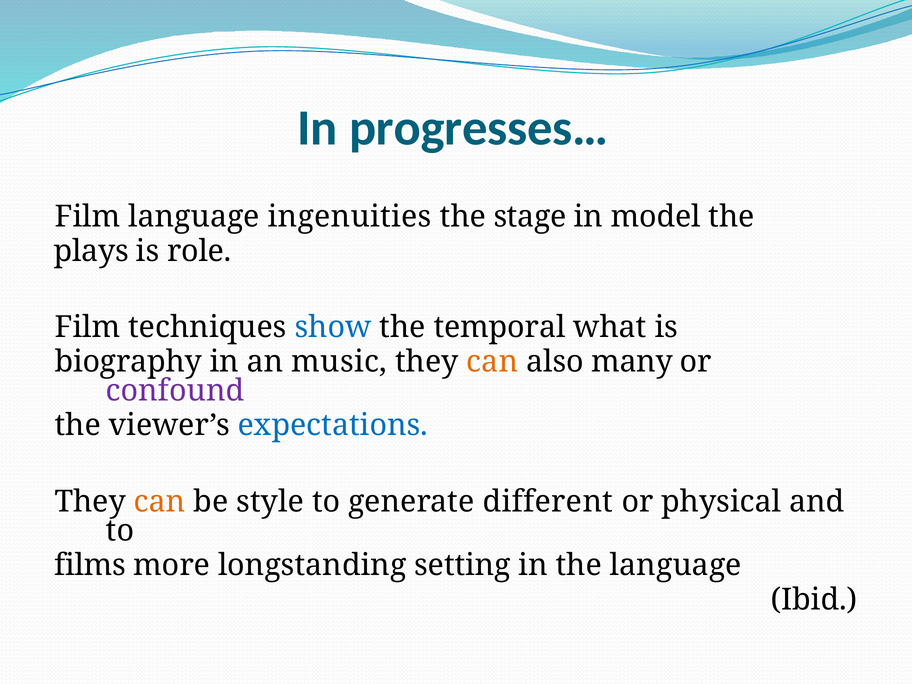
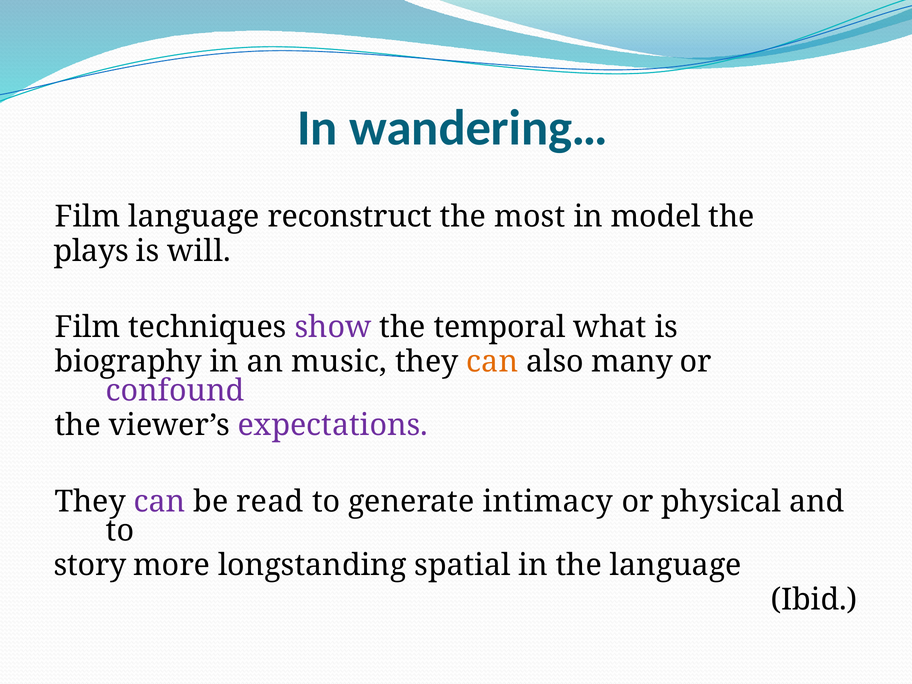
progresses…: progresses… -> wandering…
ingenuities: ingenuities -> reconstruct
stage: stage -> most
role: role -> will
show colour: blue -> purple
expectations colour: blue -> purple
can at (160, 501) colour: orange -> purple
style: style -> read
different: different -> intimacy
films: films -> story
setting: setting -> spatial
